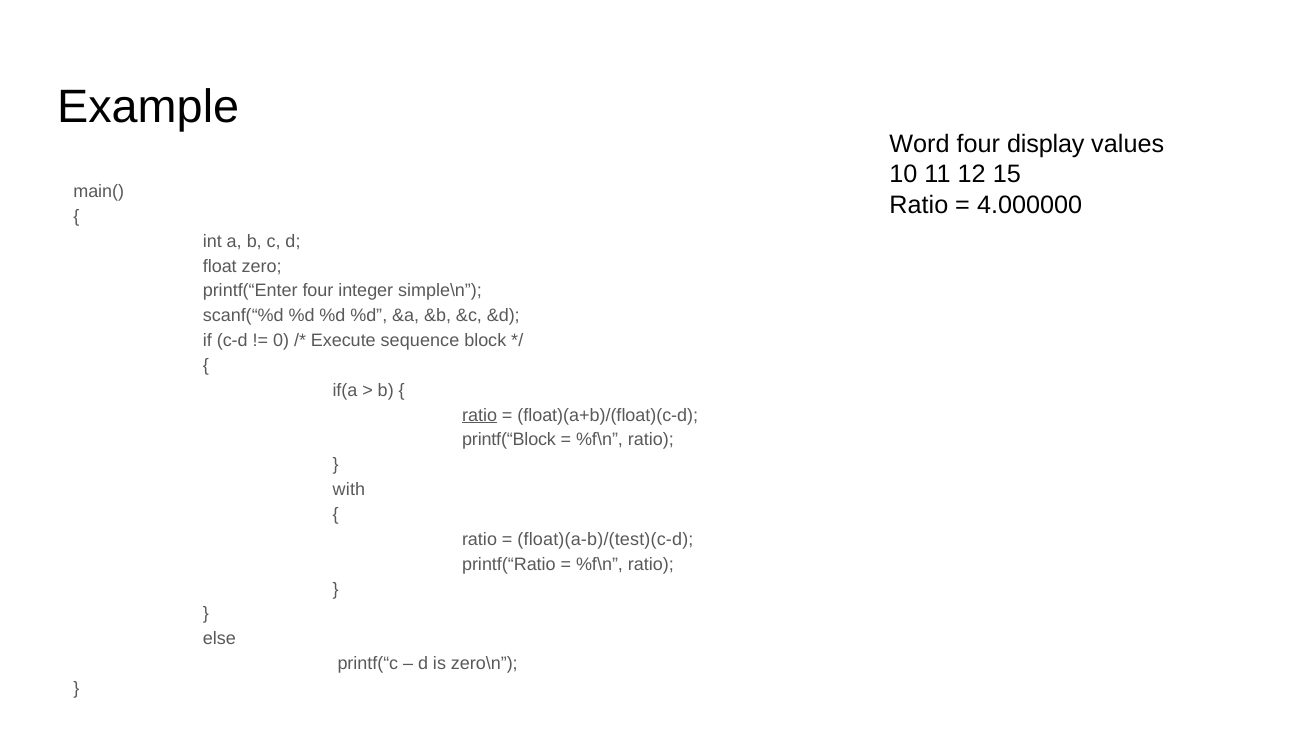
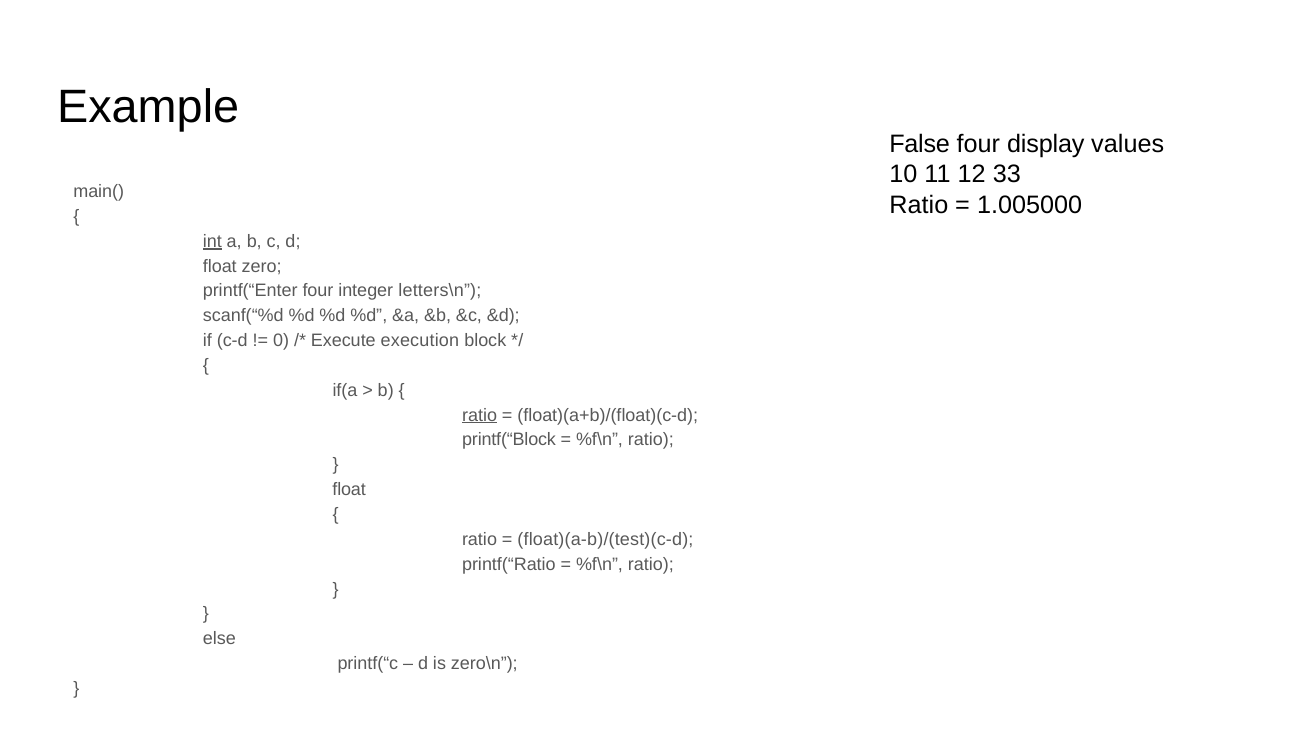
Word: Word -> False
15: 15 -> 33
4.000000: 4.000000 -> 1.005000
int underline: none -> present
simple\n: simple\n -> letters\n
sequence: sequence -> execution
with at (349, 490): with -> float
